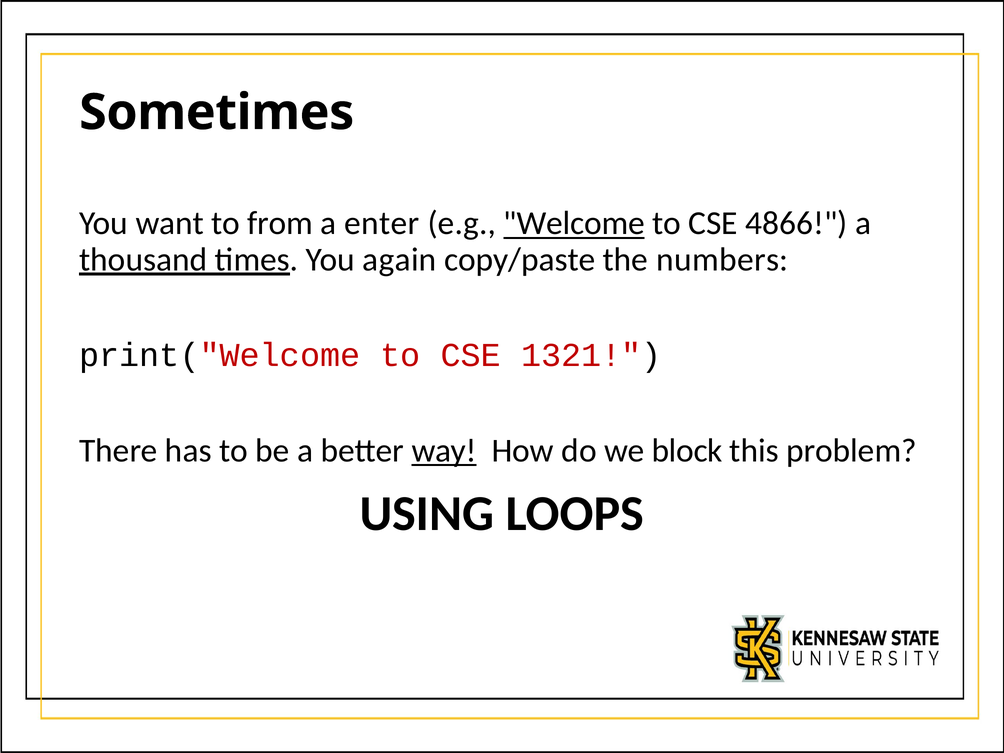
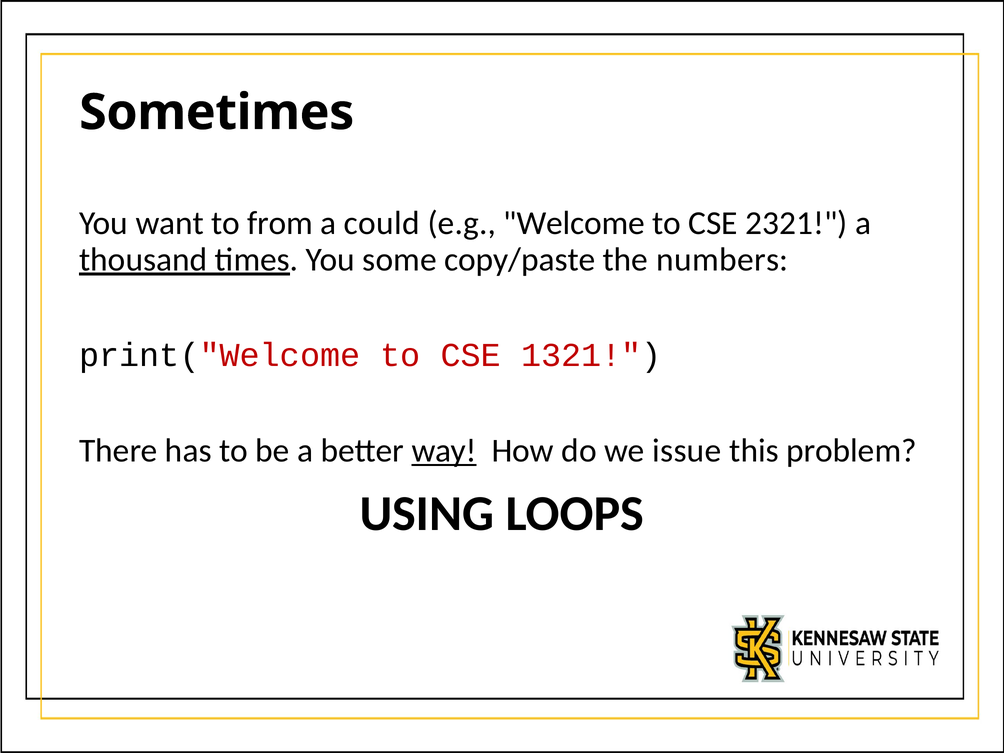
enter: enter -> could
Welcome underline: present -> none
4866: 4866 -> 2321
again: again -> some
block: block -> issue
